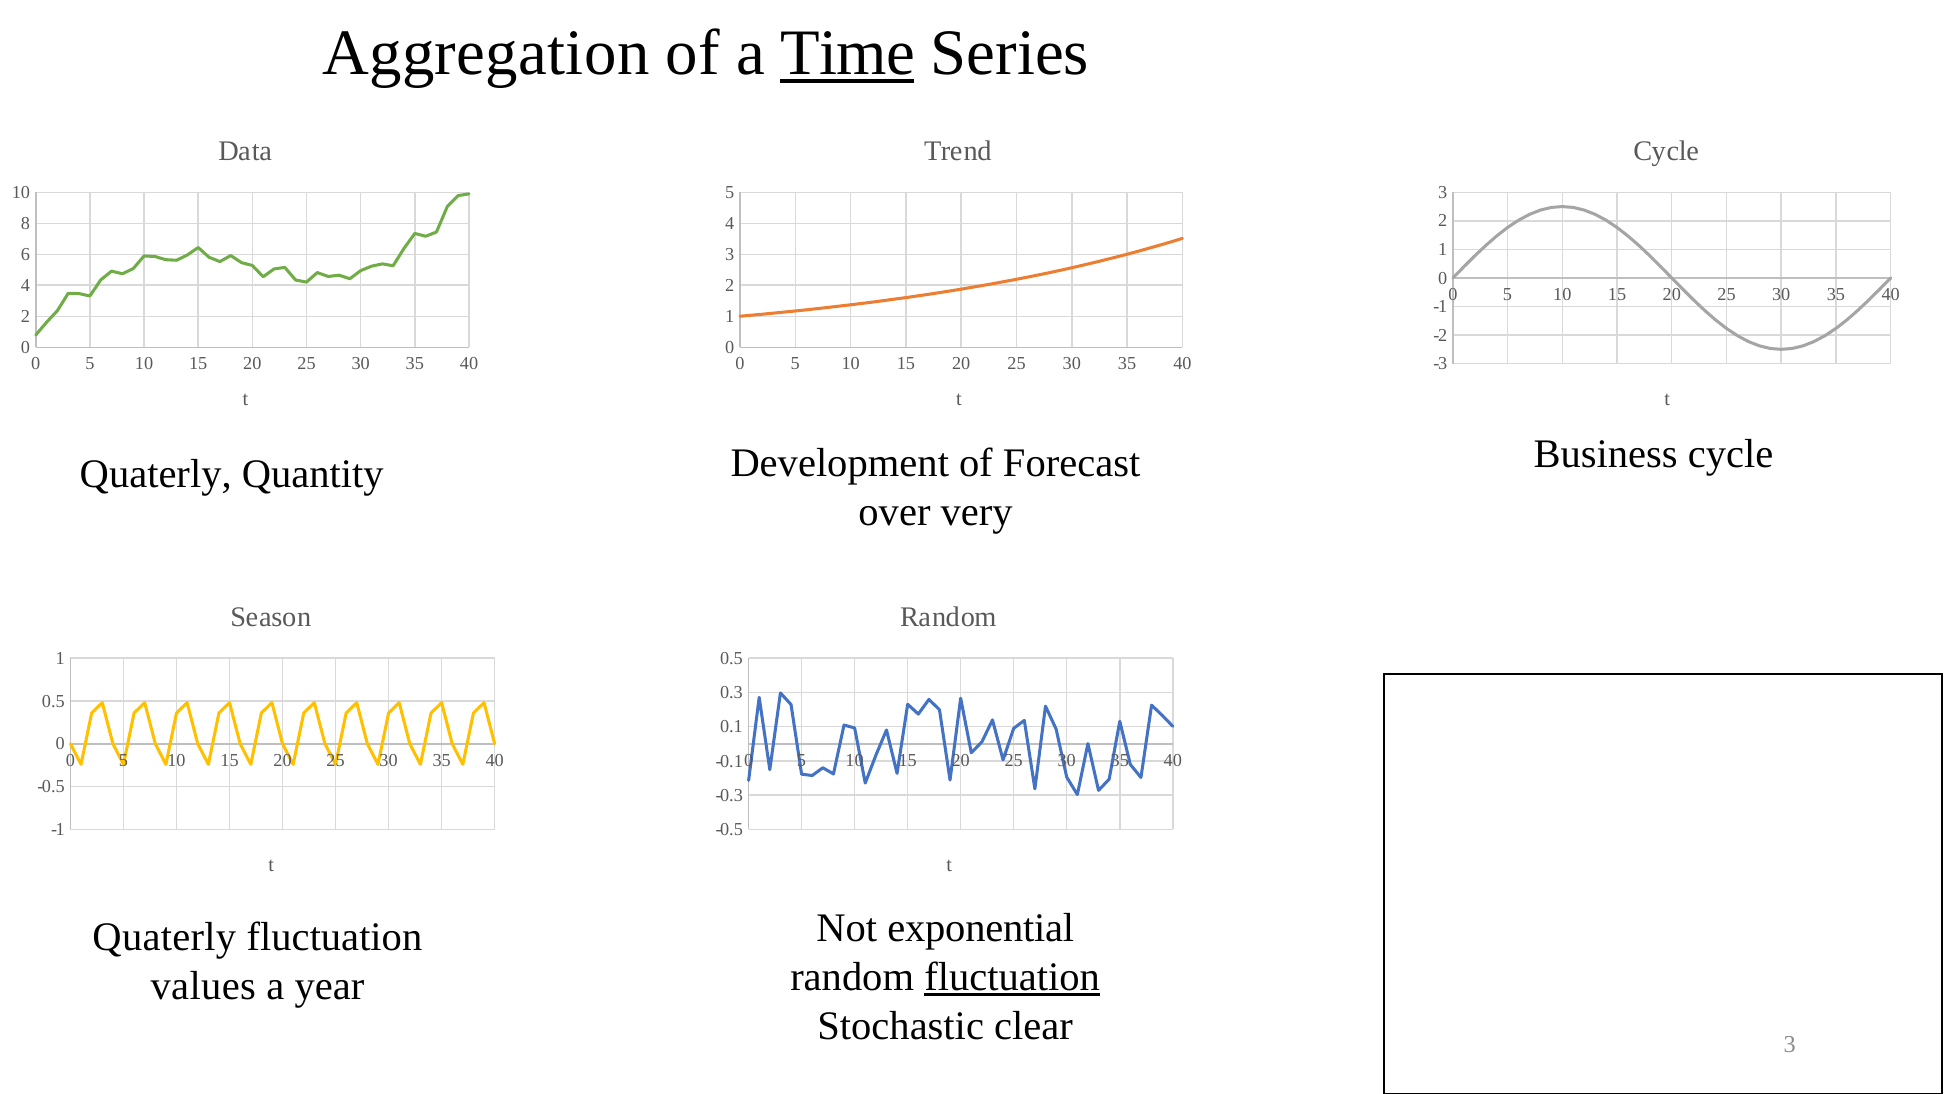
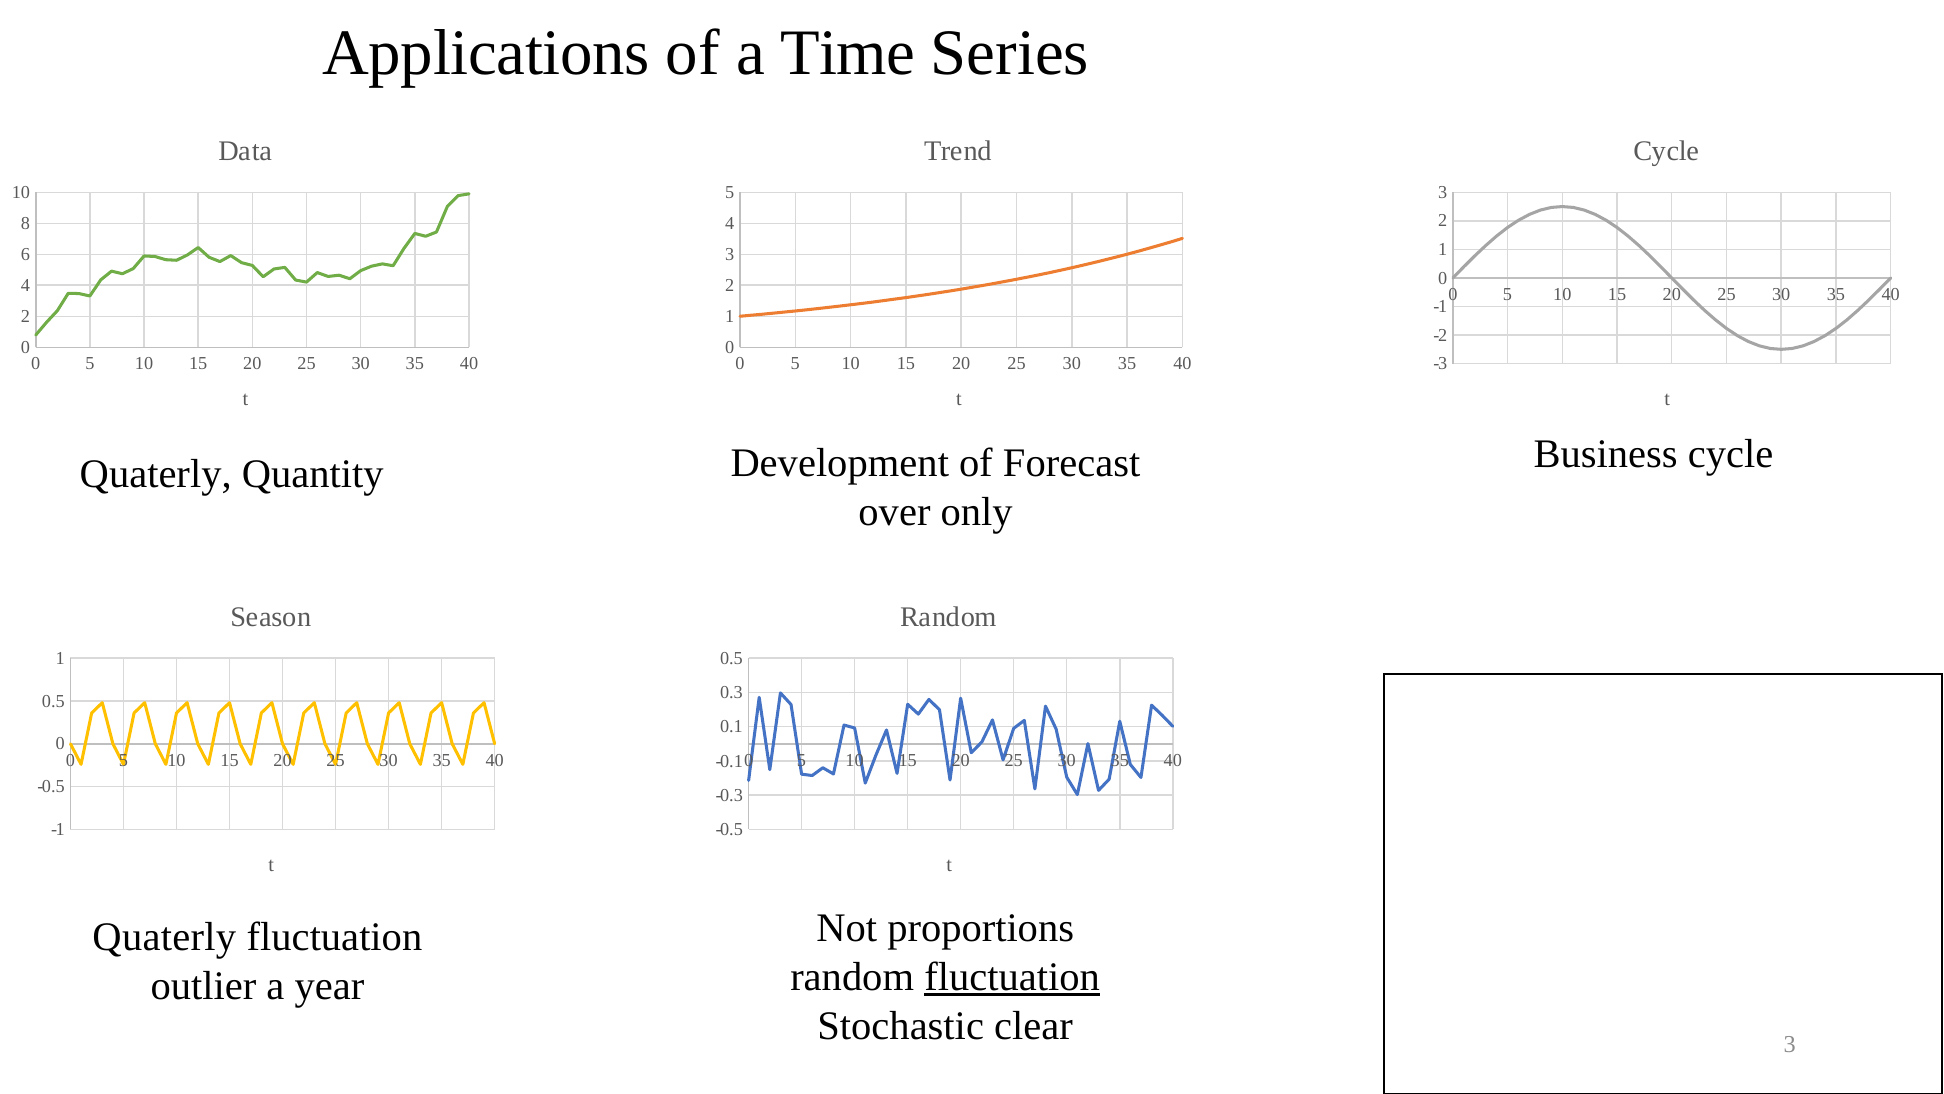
Aggregation: Aggregation -> Applications
Time underline: present -> none
very: very -> only
exponential: exponential -> proportions
values: values -> outlier
